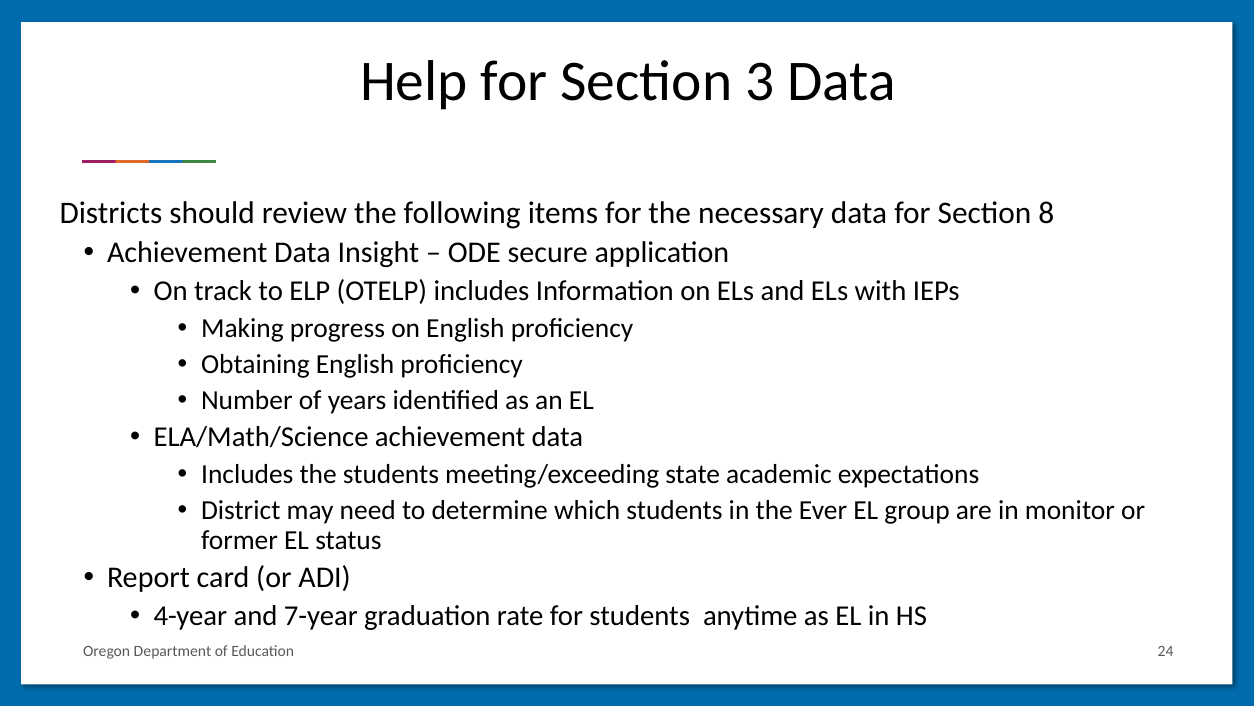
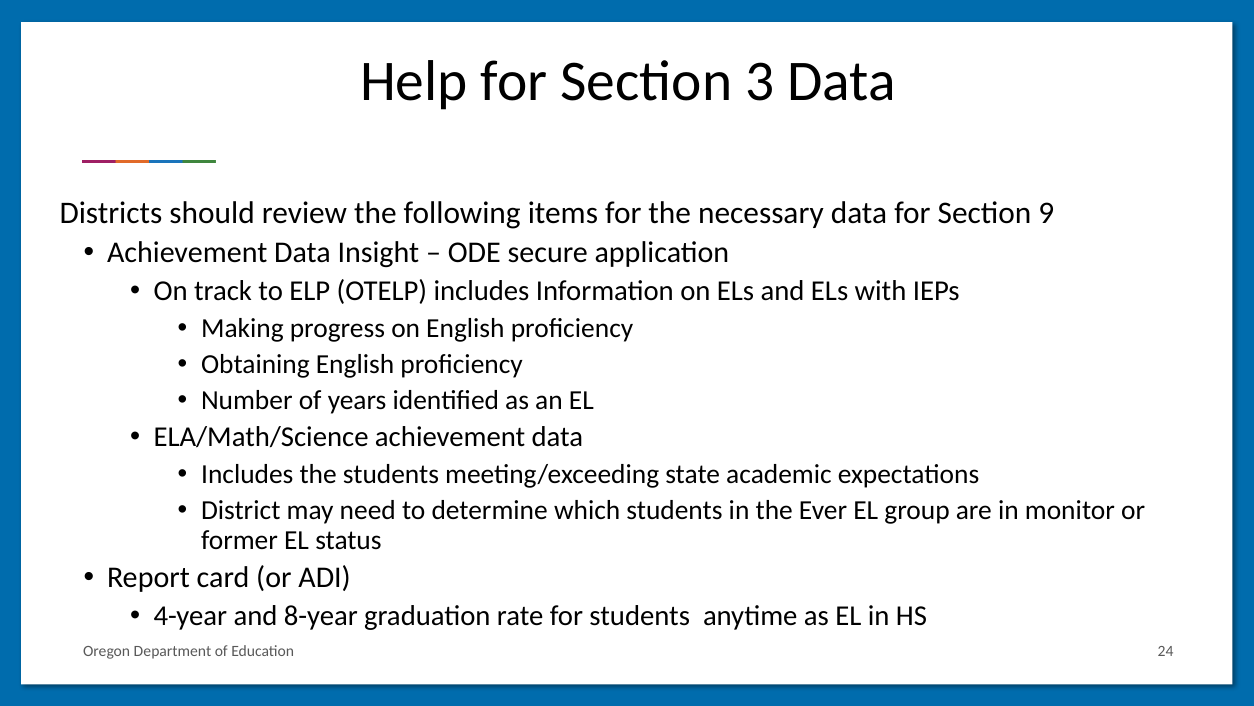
8: 8 -> 9
7-year: 7-year -> 8-year
